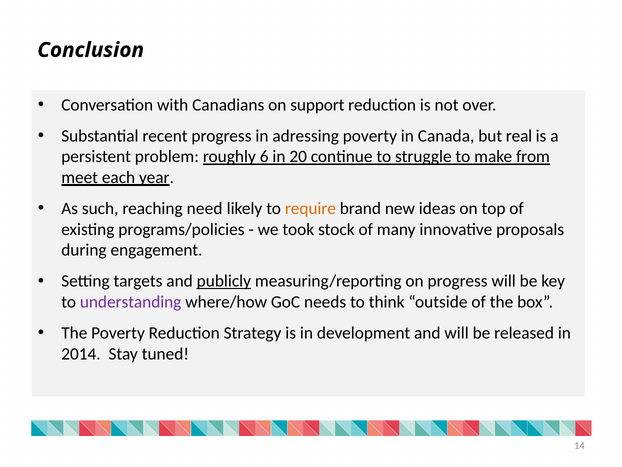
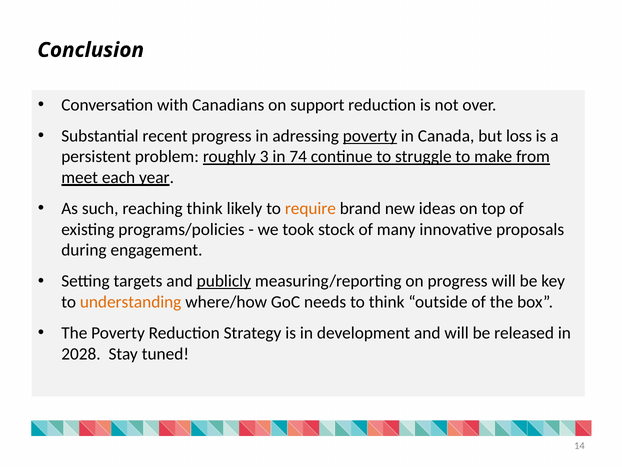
poverty at (370, 136) underline: none -> present
real: real -> loss
6: 6 -> 3
20: 20 -> 74
reaching need: need -> think
understanding colour: purple -> orange
2014: 2014 -> 2028
